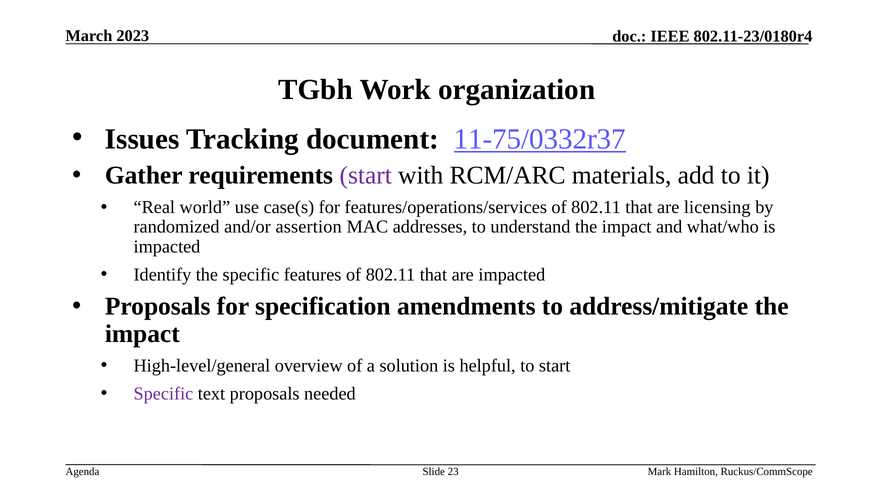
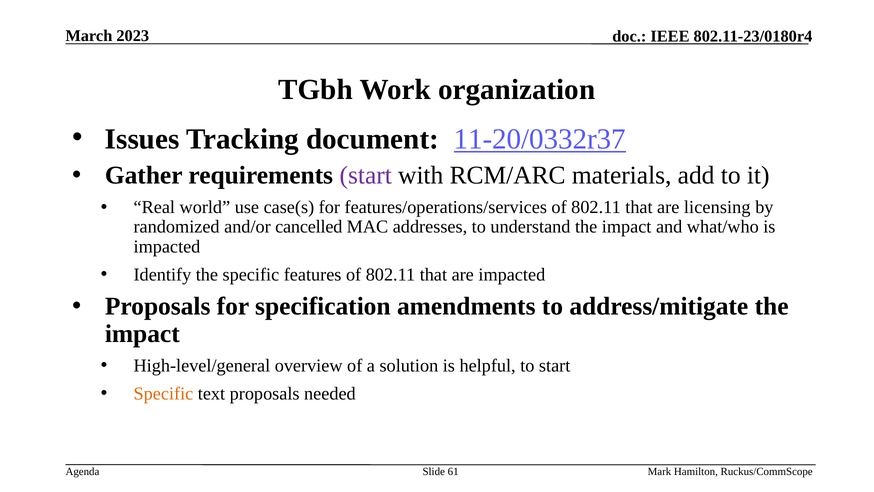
11-75/0332r37: 11-75/0332r37 -> 11-20/0332r37
assertion: assertion -> cancelled
Specific at (163, 393) colour: purple -> orange
23: 23 -> 61
